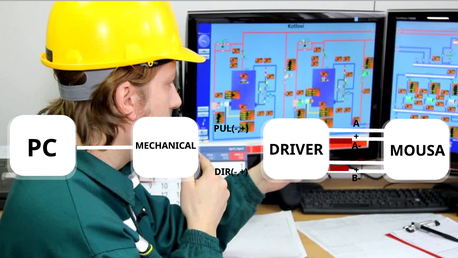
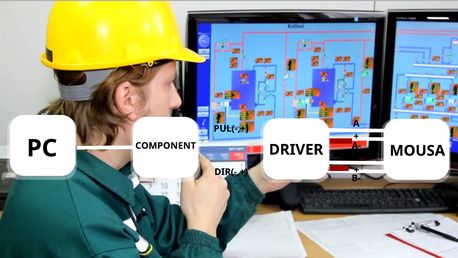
MECHANICAL: MECHANICAL -> COMPONENT
